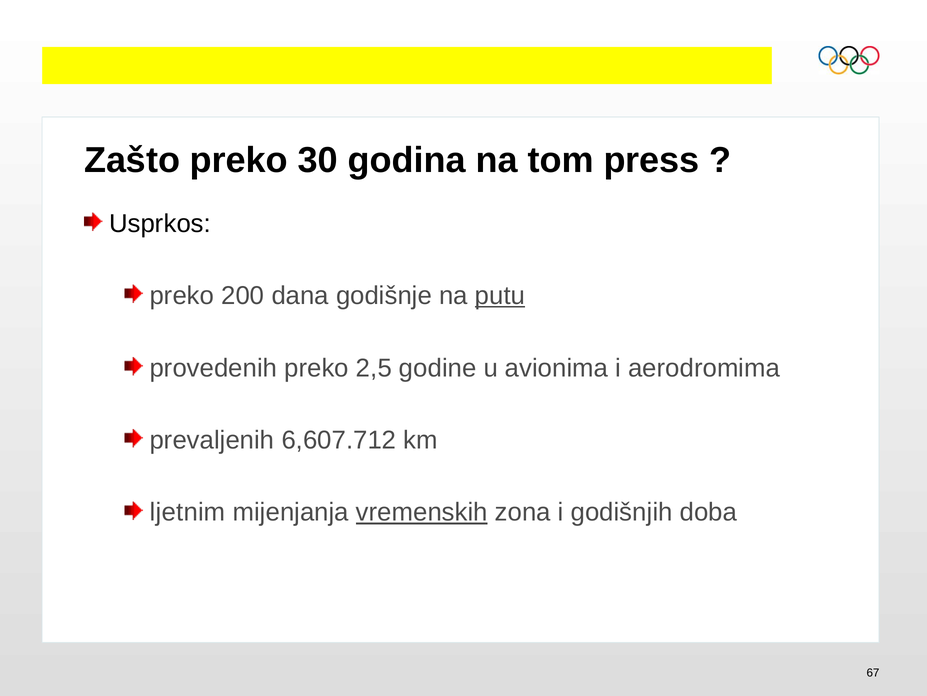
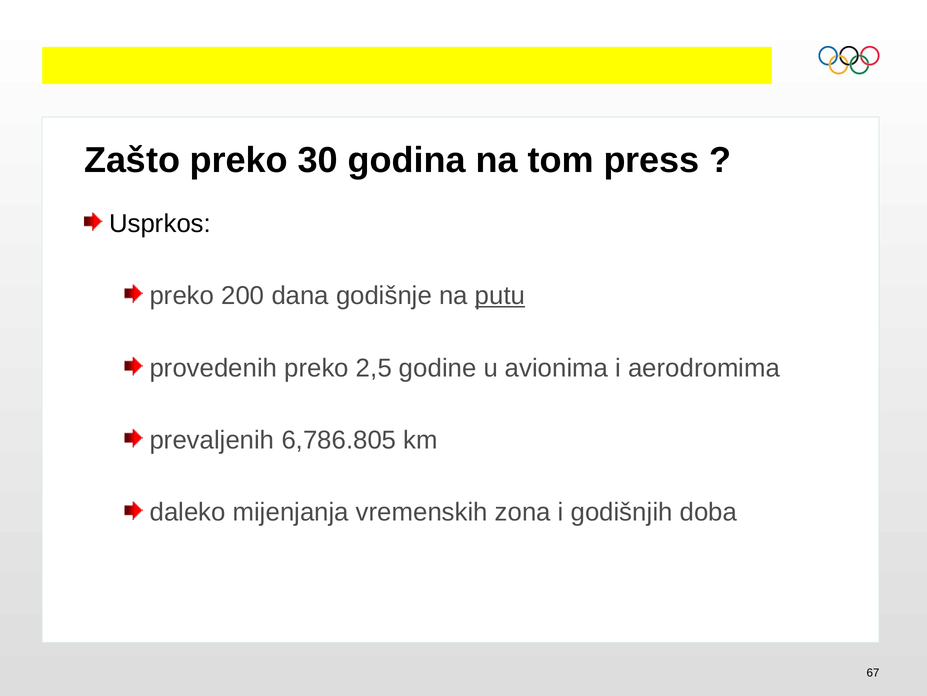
6,607.712: 6,607.712 -> 6,786.805
ljetnim: ljetnim -> daleko
vremenskih underline: present -> none
